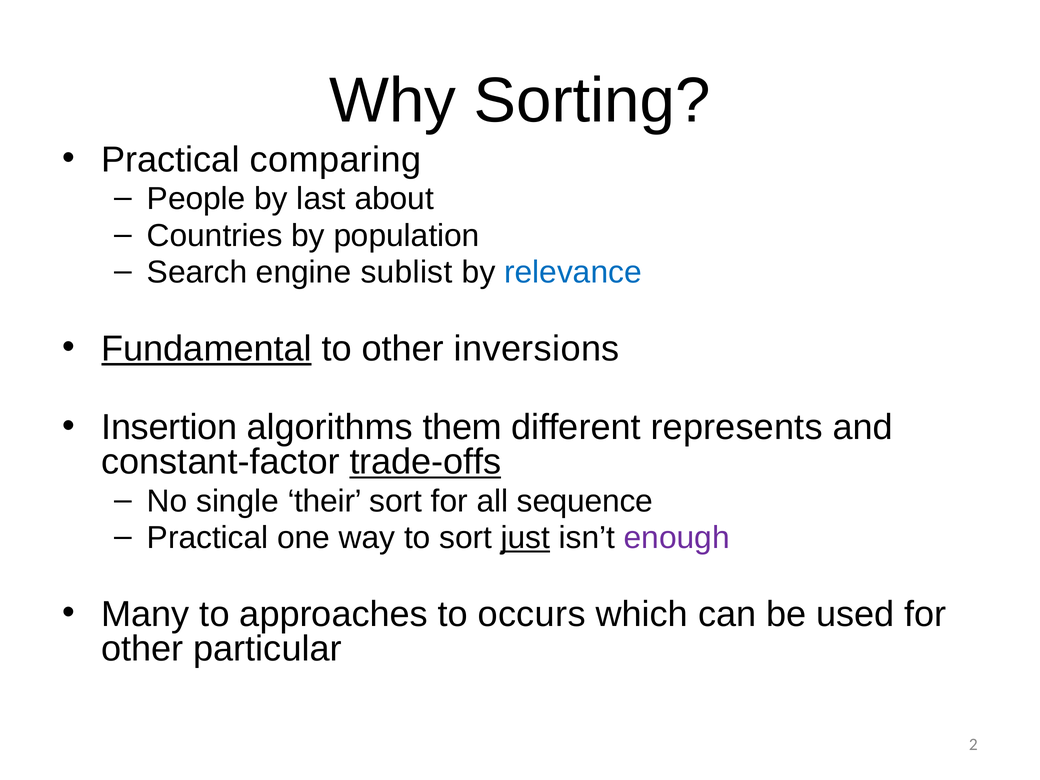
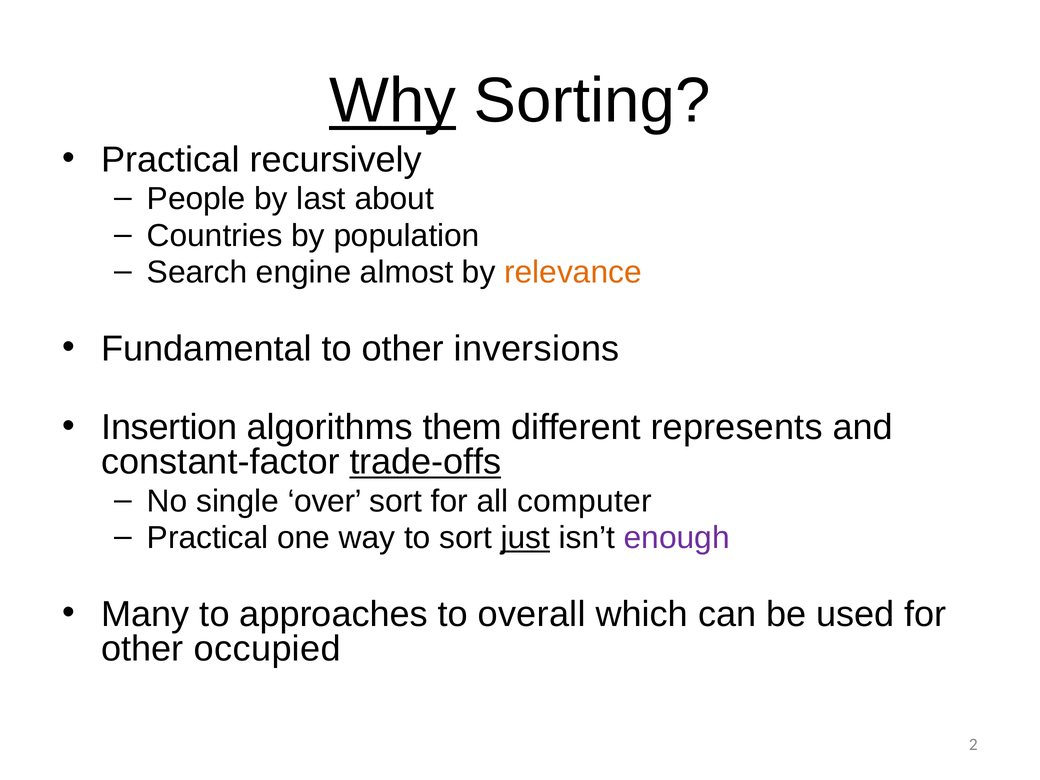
Why underline: none -> present
comparing: comparing -> recursively
sublist: sublist -> almost
relevance colour: blue -> orange
Fundamental underline: present -> none
their: their -> over
sequence: sequence -> computer
occurs: occurs -> overall
particular: particular -> occupied
